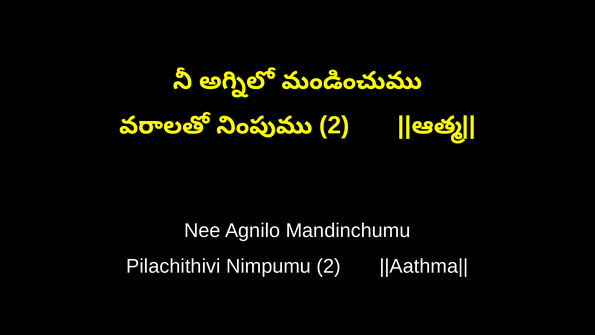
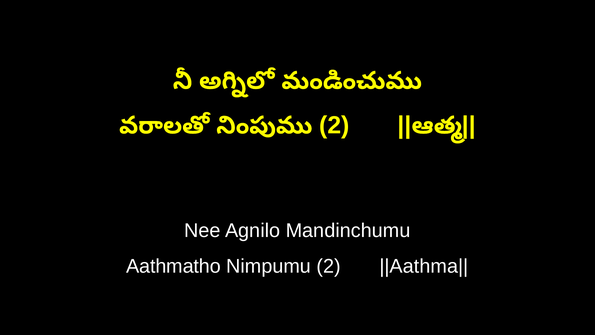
Pilachithivi: Pilachithivi -> Aathmatho
